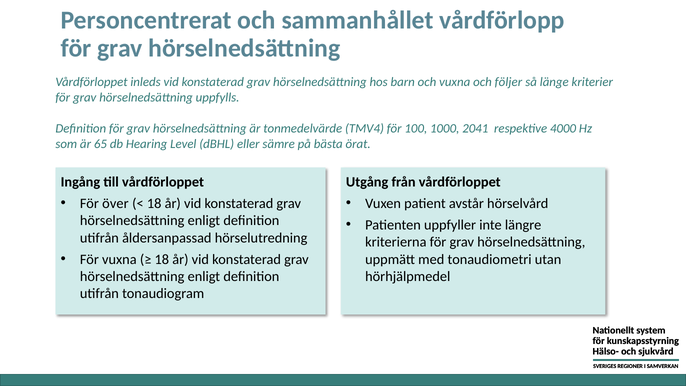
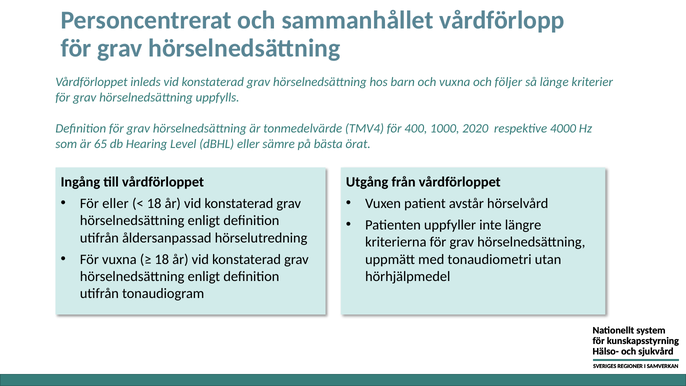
100: 100 -> 400
2041: 2041 -> 2020
För över: över -> eller
